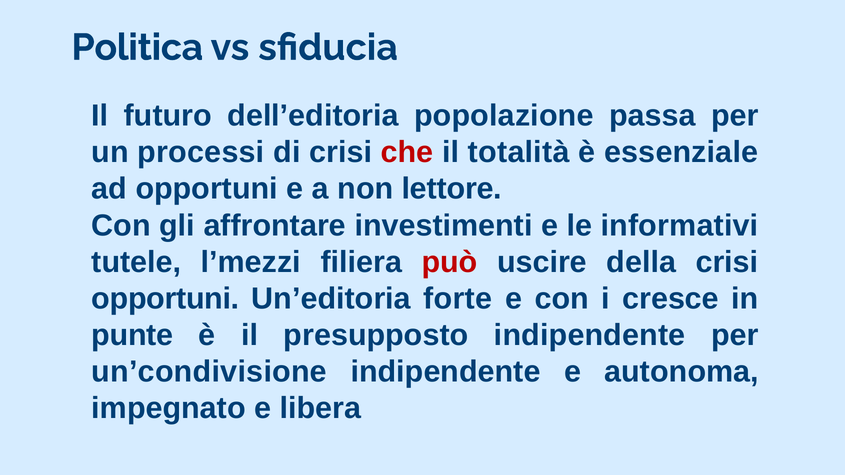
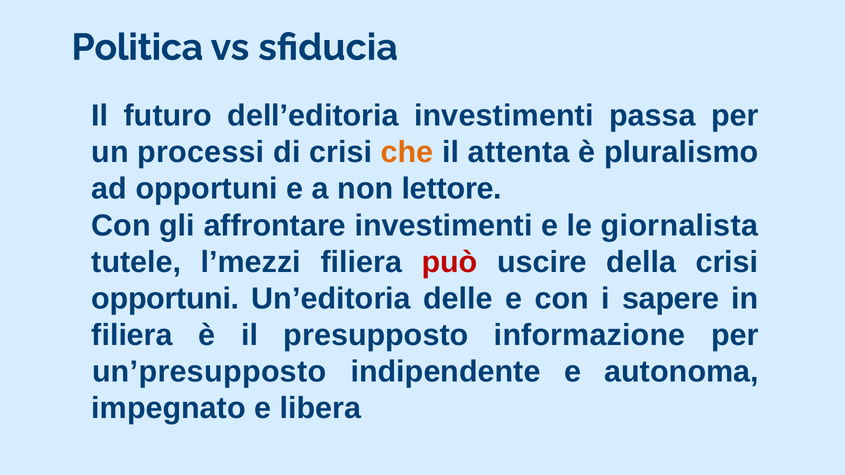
dell’editoria popolazione: popolazione -> investimenti
che colour: red -> orange
totalità: totalità -> attenta
essenziale: essenziale -> pluralismo
informativi: informativi -> giornalista
forte: forte -> delle
cresce: cresce -> sapere
punte at (132, 335): punte -> filiera
presupposto indipendente: indipendente -> informazione
un’condivisione: un’condivisione -> un’presupposto
